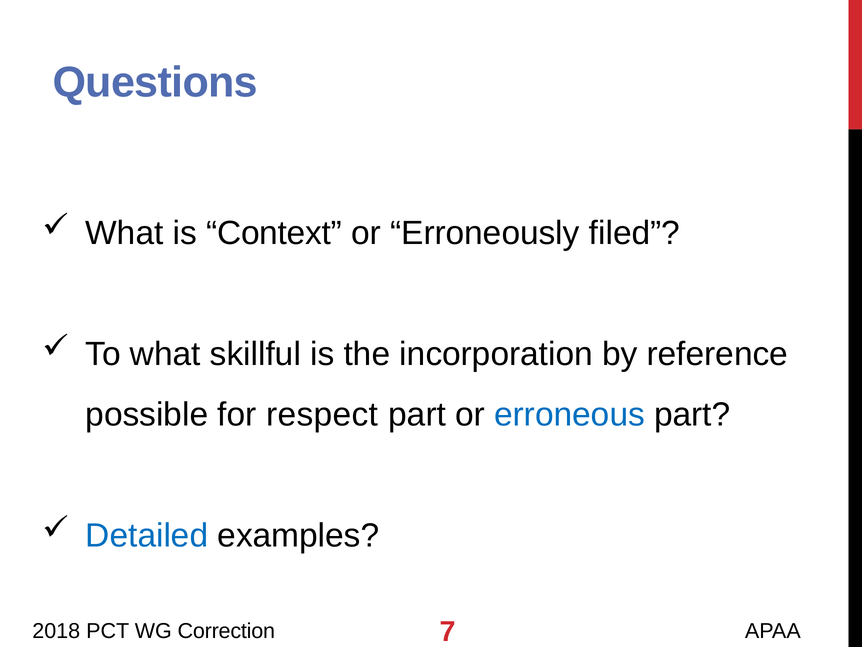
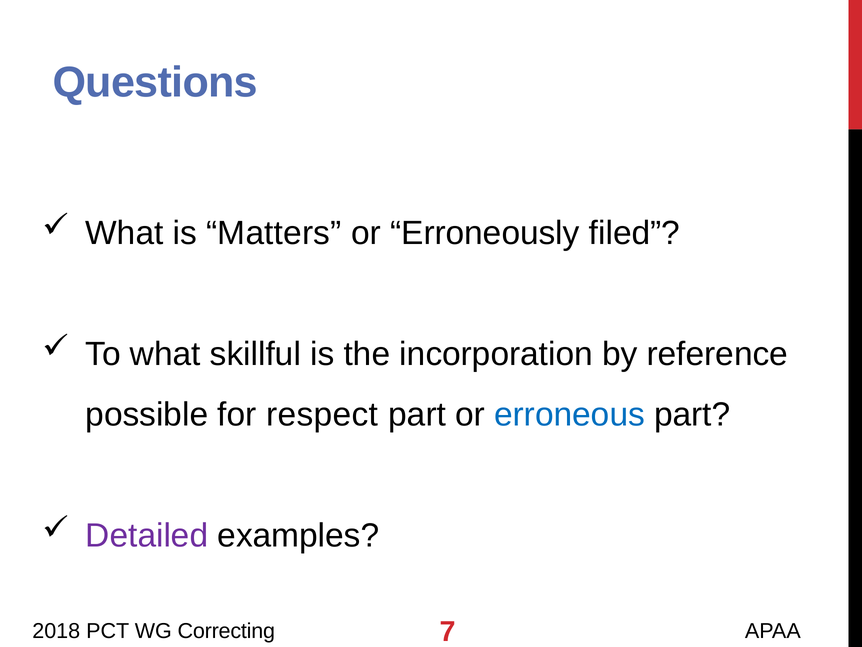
Context: Context -> Matters
Detailed colour: blue -> purple
Correction: Correction -> Correcting
